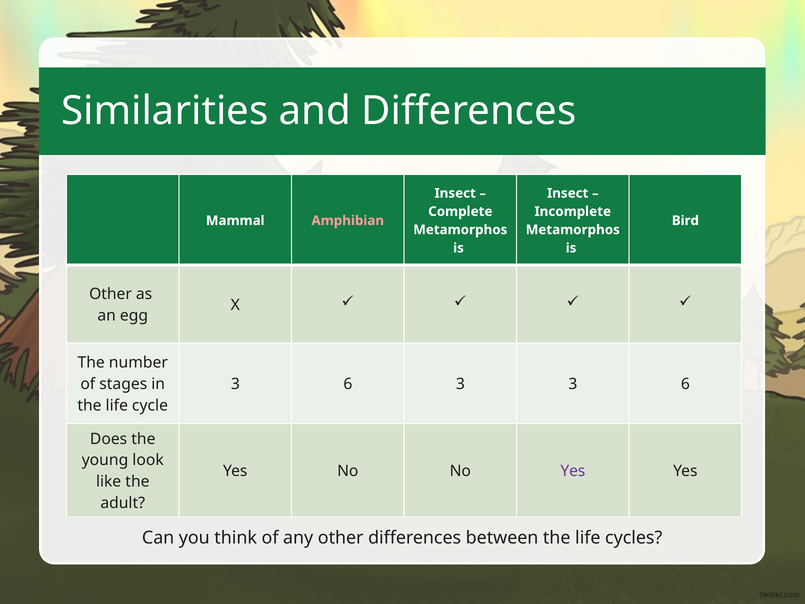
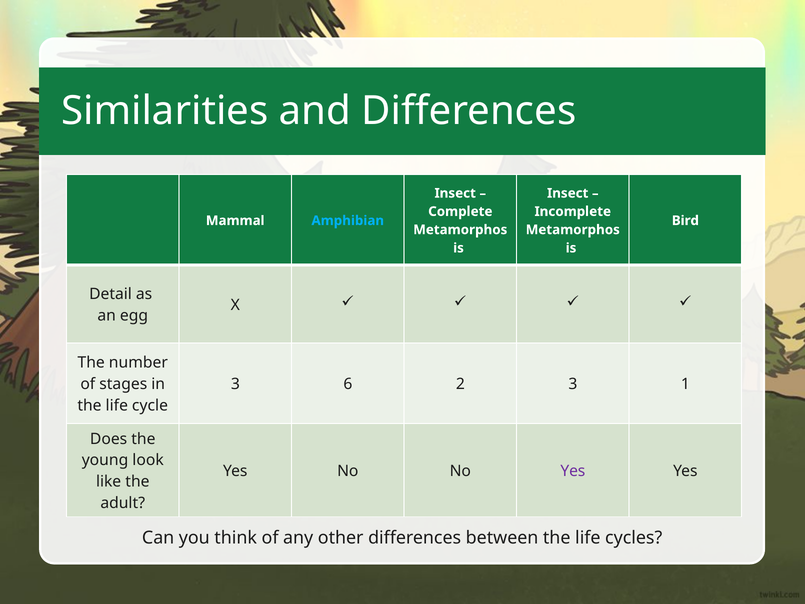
Amphibian colour: pink -> light blue
Other at (111, 294): Other -> Detail
6 3: 3 -> 2
6 at (685, 384): 6 -> 1
